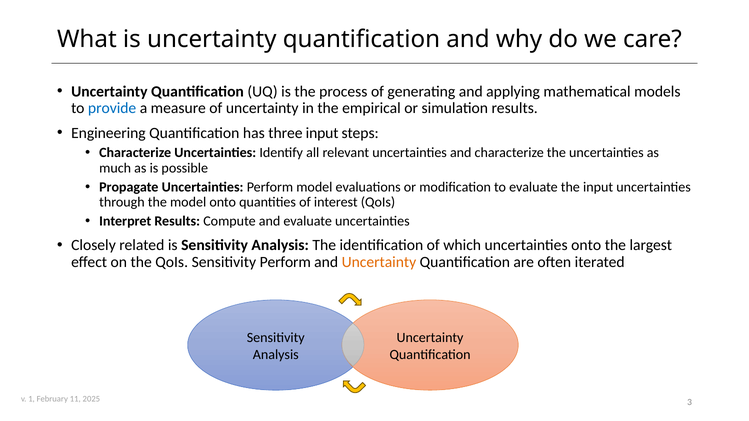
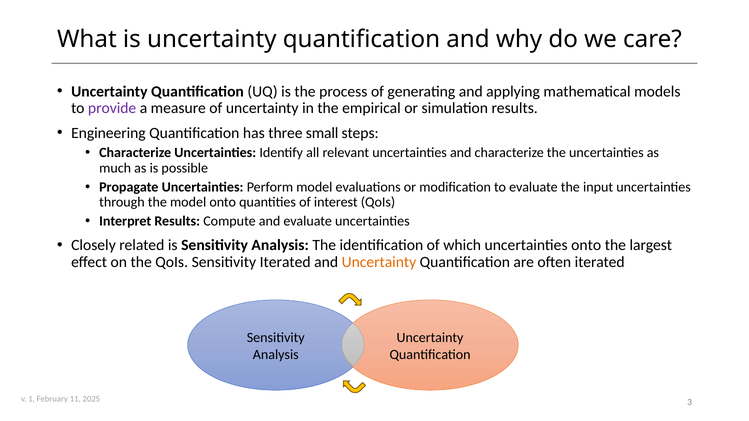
provide colour: blue -> purple
three input: input -> small
Sensitivity Perform: Perform -> Iterated
